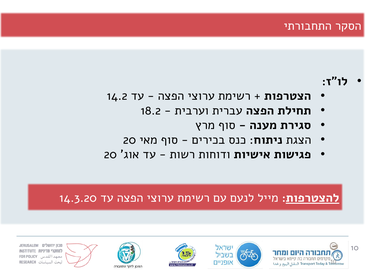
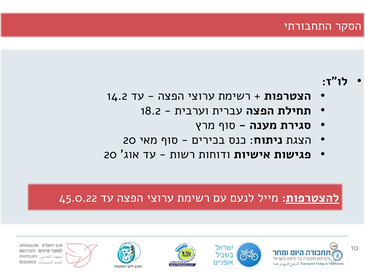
14.3.20: 14.3.20 -> 45.0.22
